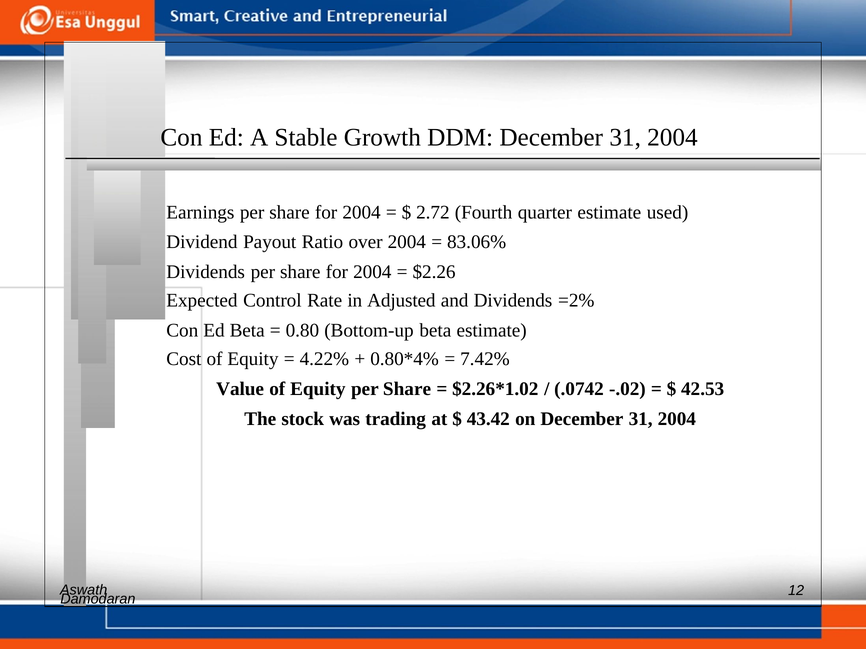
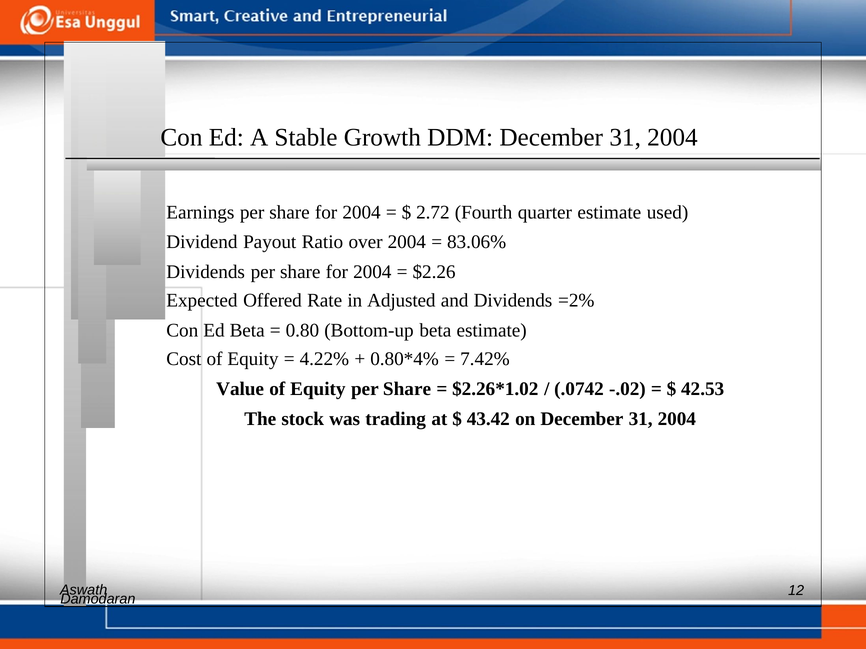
Control: Control -> Offered
